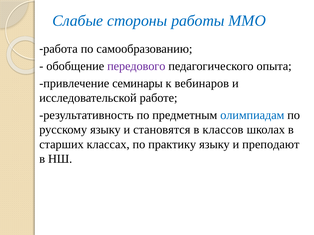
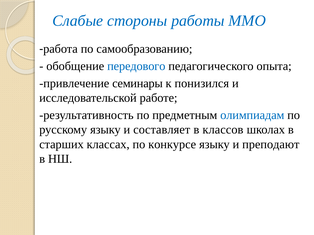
передового colour: purple -> blue
вебинаров: вебинаров -> понизился
становятся: становятся -> составляет
практику: практику -> конкурсе
